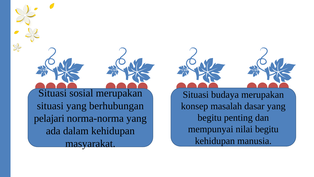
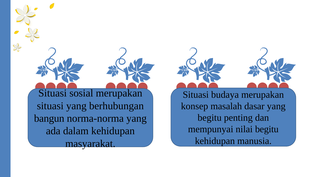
pelajari: pelajari -> bangun
